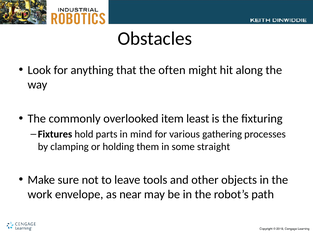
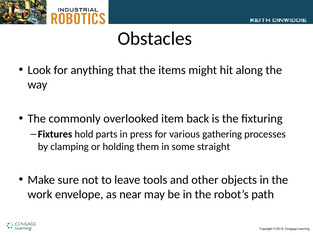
often: often -> items
least: least -> back
mind: mind -> press
